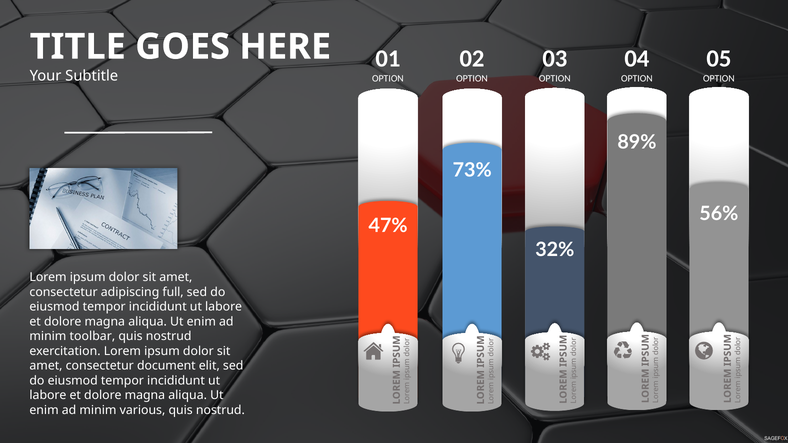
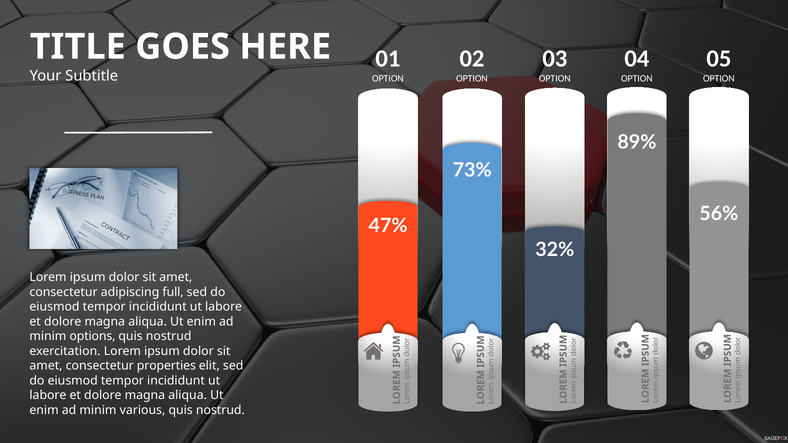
toolbar: toolbar -> options
document: document -> properties
